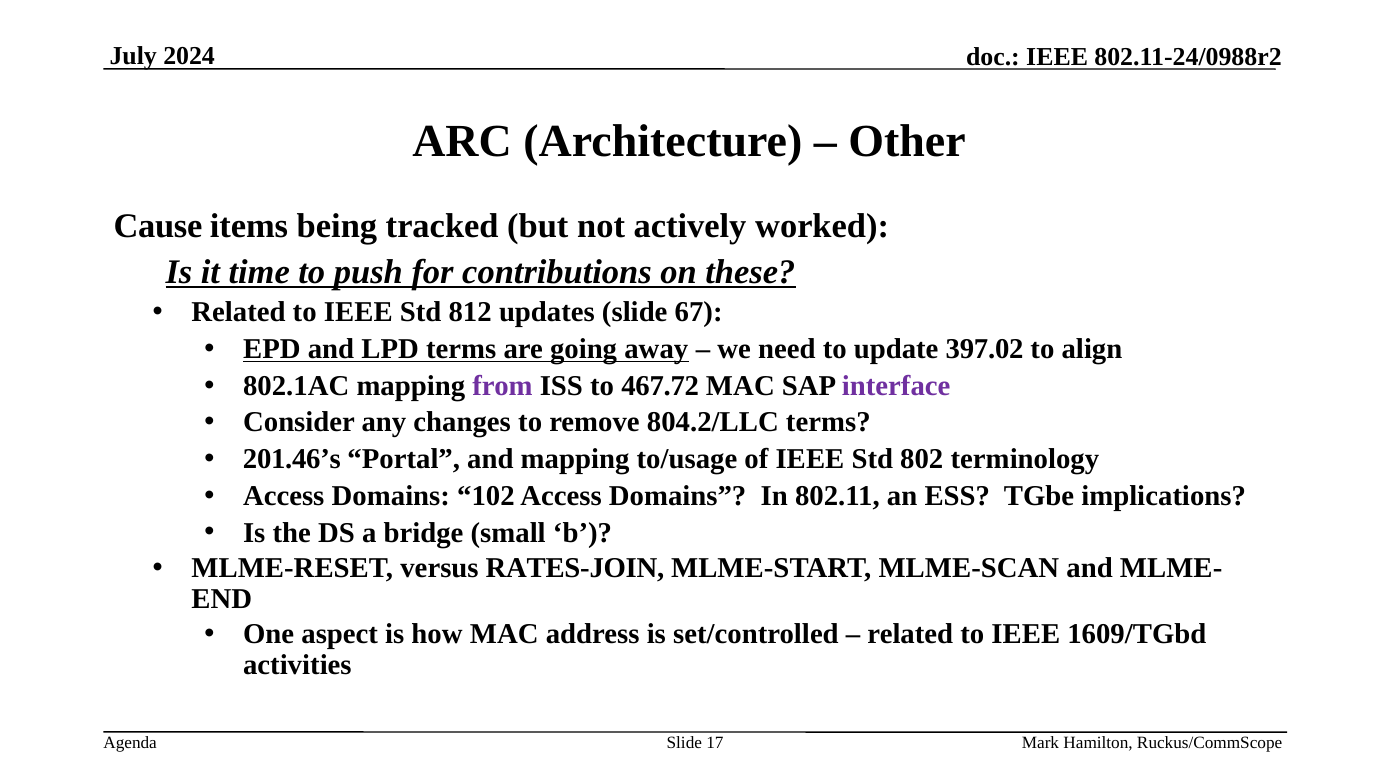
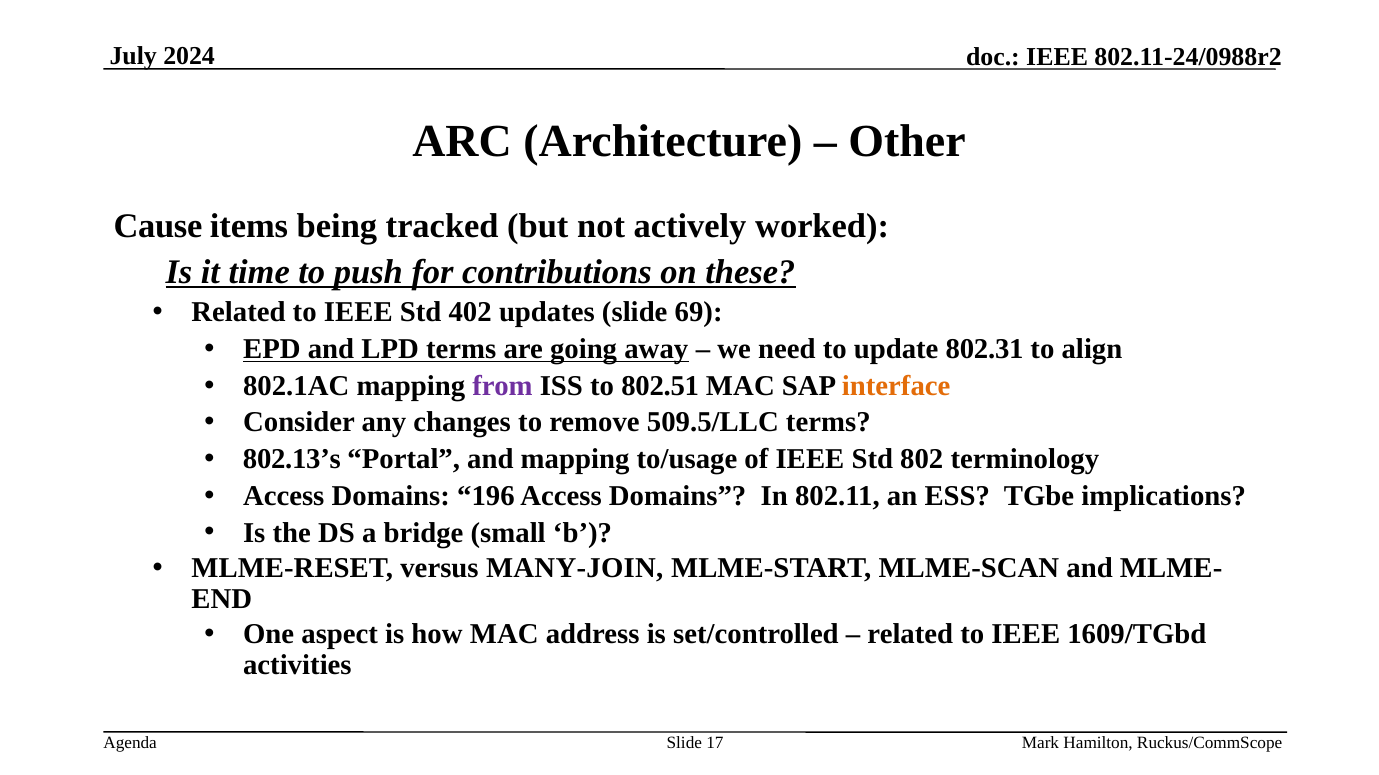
812: 812 -> 402
67: 67 -> 69
397.02: 397.02 -> 802.31
467.72: 467.72 -> 802.51
interface colour: purple -> orange
804.2/LLC: 804.2/LLC -> 509.5/LLC
201.46’s: 201.46’s -> 802.13’s
102: 102 -> 196
RATES-JOIN: RATES-JOIN -> MANY-JOIN
